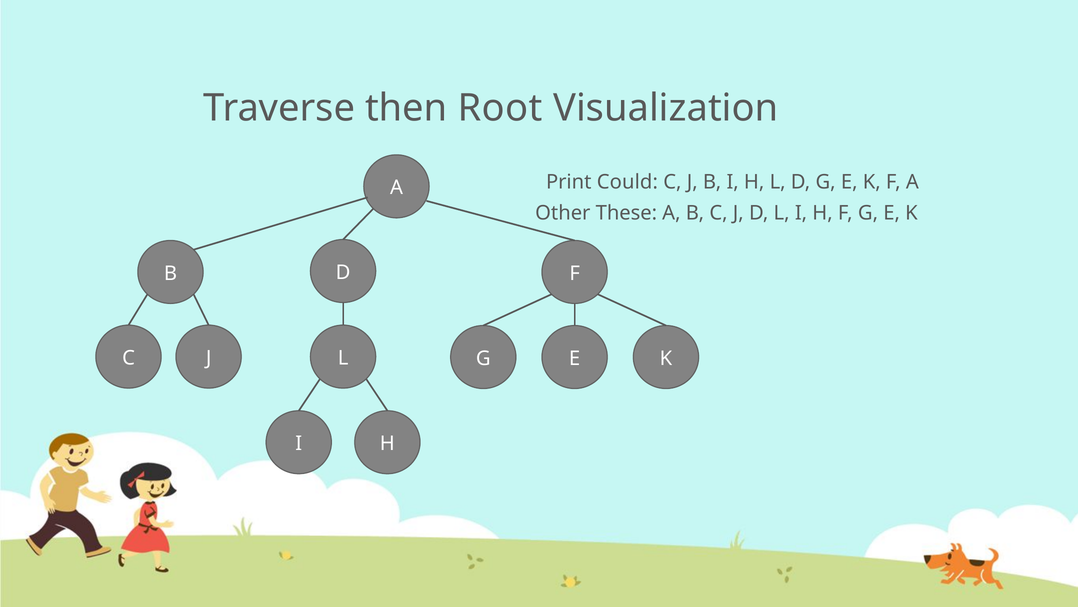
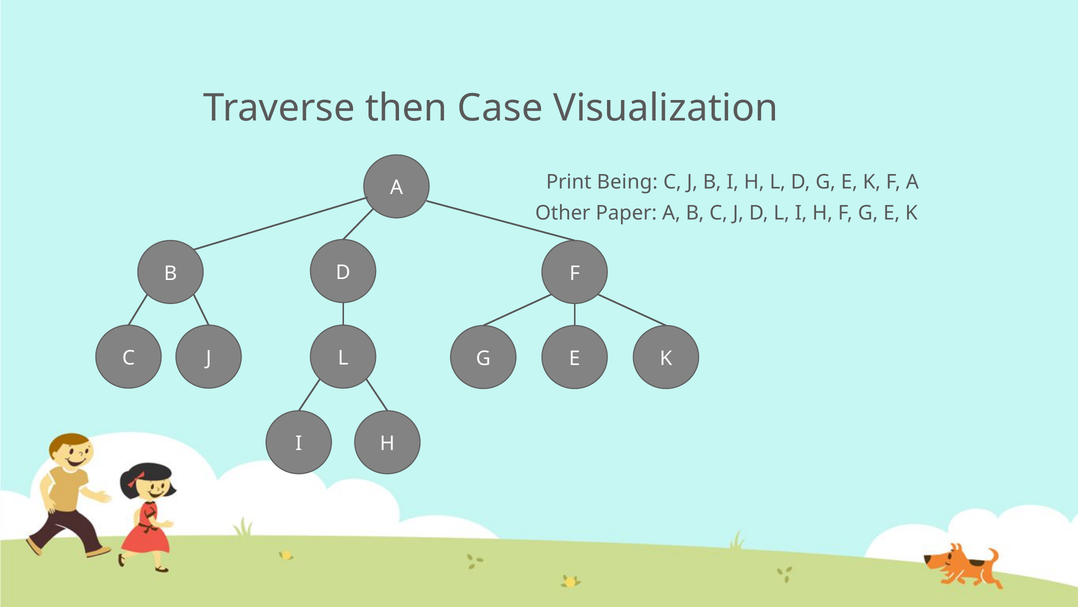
Root: Root -> Case
Could: Could -> Being
These: These -> Paper
